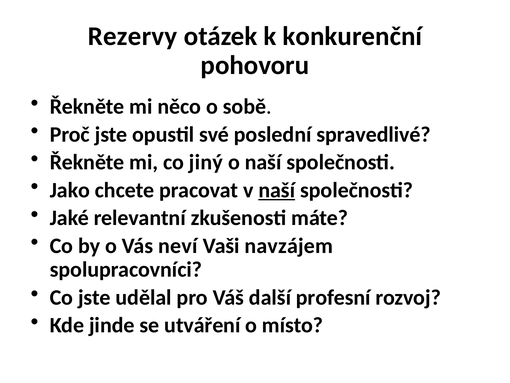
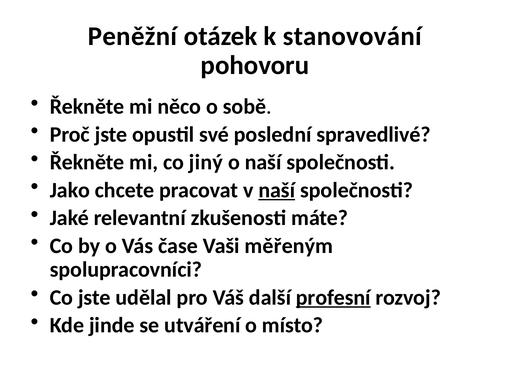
Rezervy: Rezervy -> Peněžní
konkurenční: konkurenční -> stanovování
neví: neví -> čase
navzájem: navzájem -> měřeným
profesní underline: none -> present
